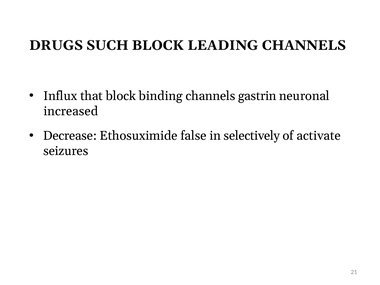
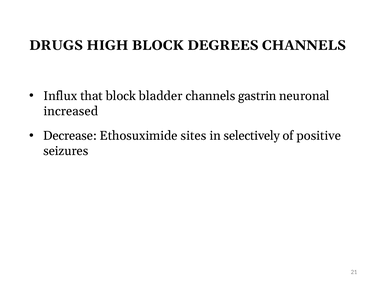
SUCH: SUCH -> HIGH
LEADING: LEADING -> DEGREES
binding: binding -> bladder
false: false -> sites
activate: activate -> positive
